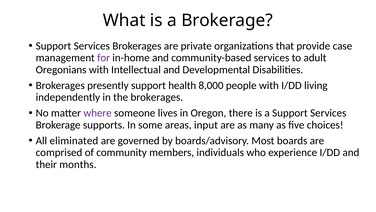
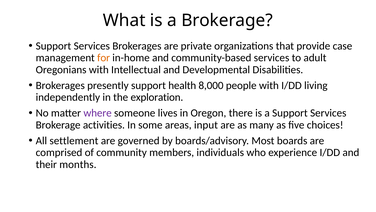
for colour: purple -> orange
the brokerages: brokerages -> exploration
supports: supports -> activities
eliminated: eliminated -> settlement
